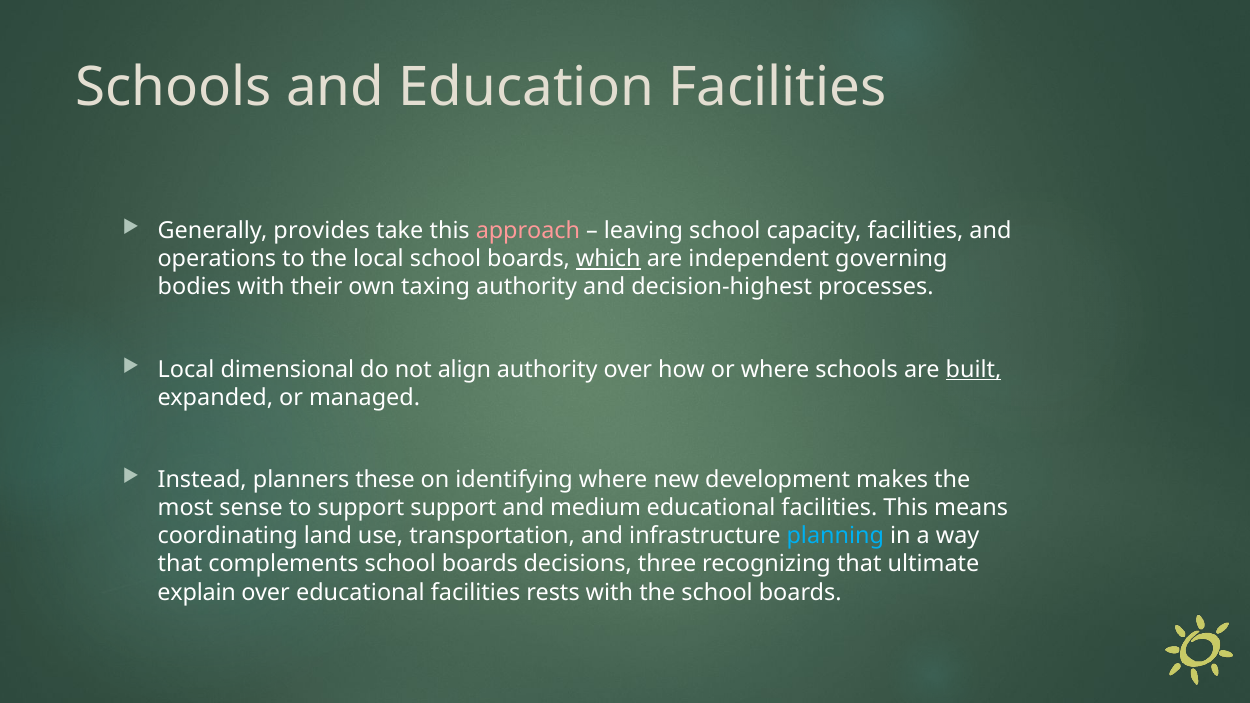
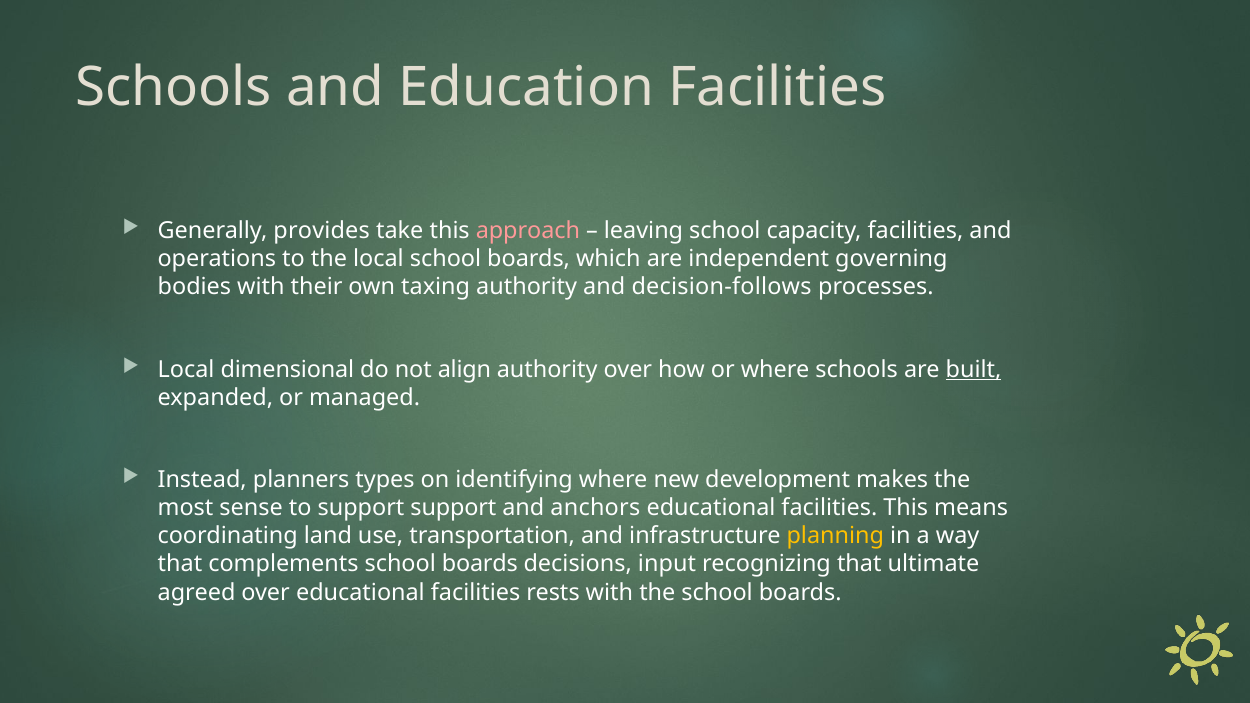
which underline: present -> none
decision-highest: decision-highest -> decision-follows
these: these -> types
medium: medium -> anchors
planning colour: light blue -> yellow
three: three -> input
explain: explain -> agreed
